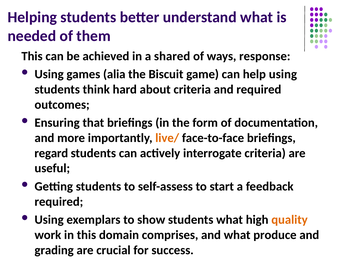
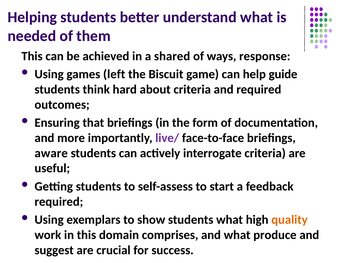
alia: alia -> left
help using: using -> guide
live/ colour: orange -> purple
regard: regard -> aware
grading: grading -> suggest
